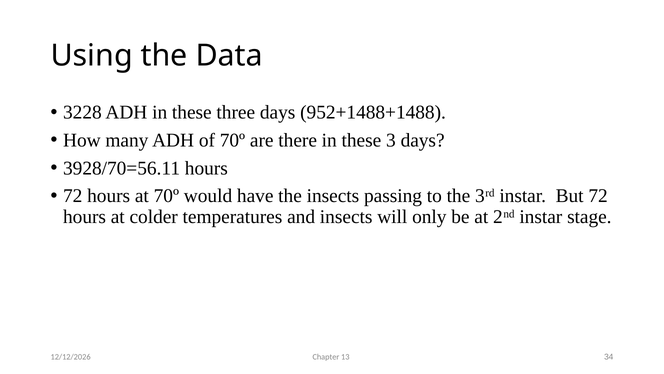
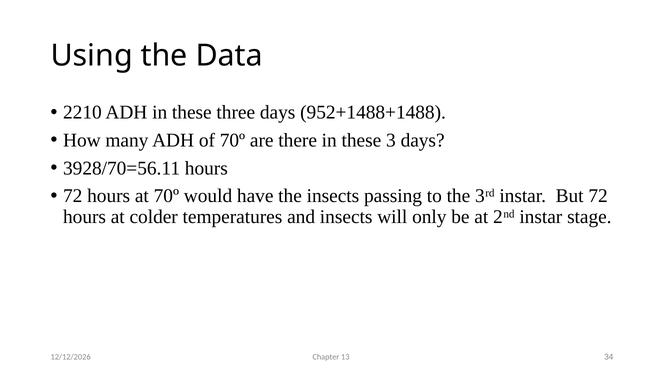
3228: 3228 -> 2210
